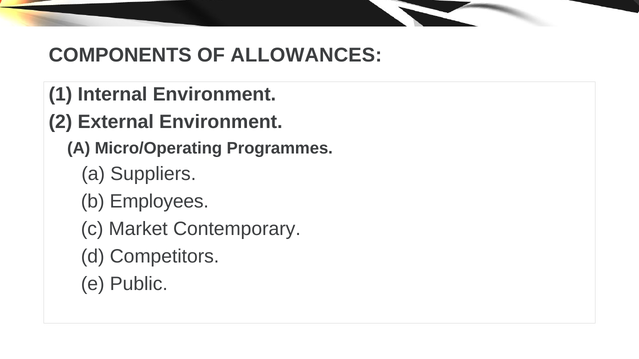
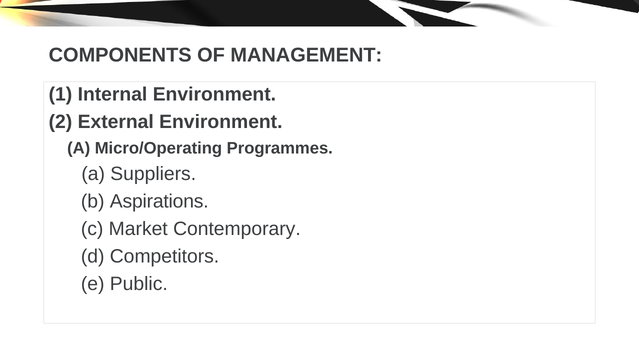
ALLOWANCES: ALLOWANCES -> MANAGEMENT
Employees: Employees -> Aspirations
